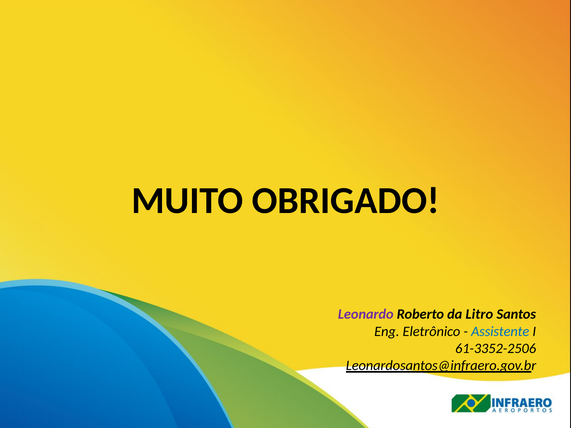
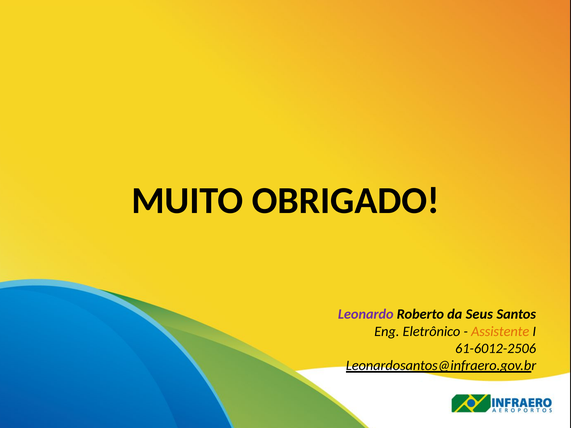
Litro: Litro -> Seus
Assistente colour: blue -> orange
61-3352-2506: 61-3352-2506 -> 61-6012-2506
